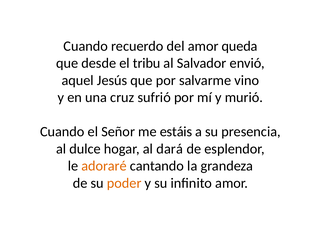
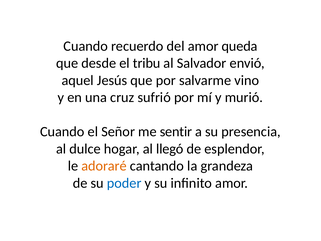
estáis: estáis -> sentir
dará: dará -> llegó
poder colour: orange -> blue
